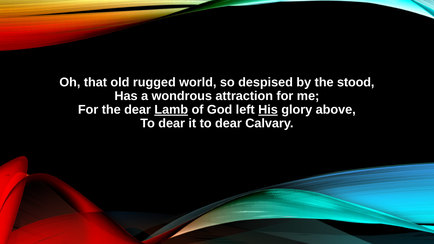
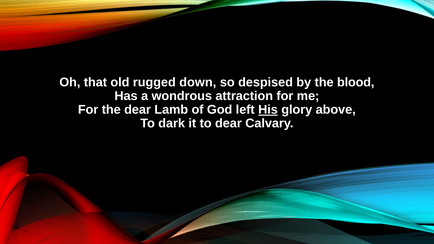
world: world -> down
stood: stood -> blood
Lamb underline: present -> none
dear at (172, 123): dear -> dark
